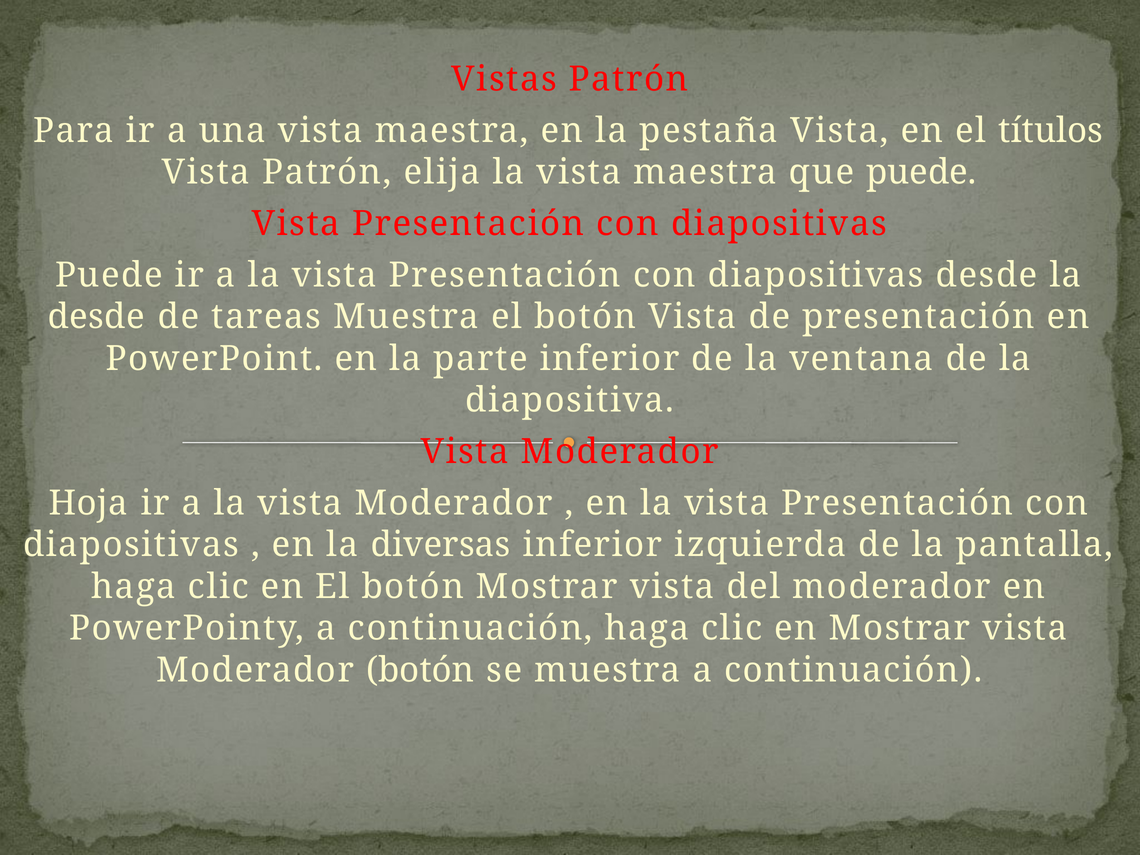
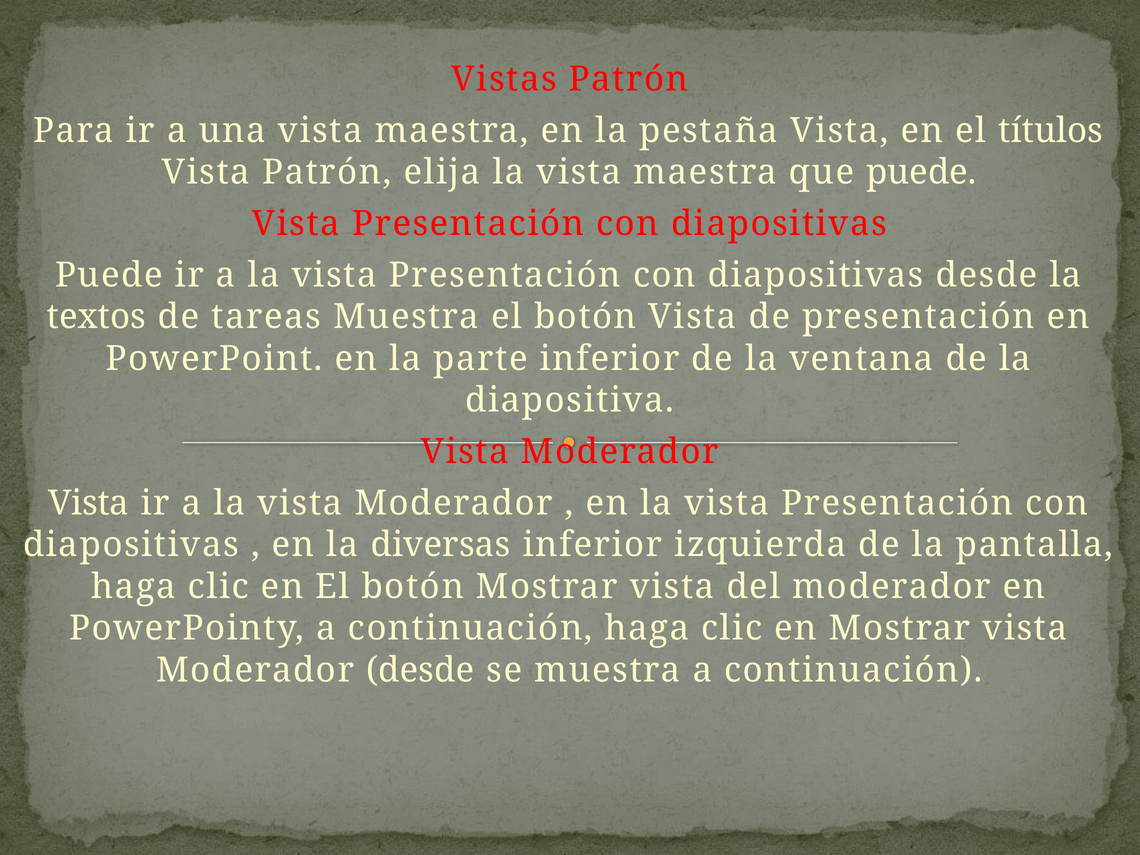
desde at (96, 317): desde -> textos
Hoja at (88, 503): Hoja -> Vista
Moderador botón: botón -> desde
